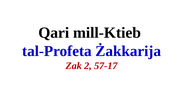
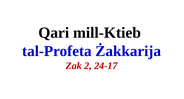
57-17: 57-17 -> 24-17
